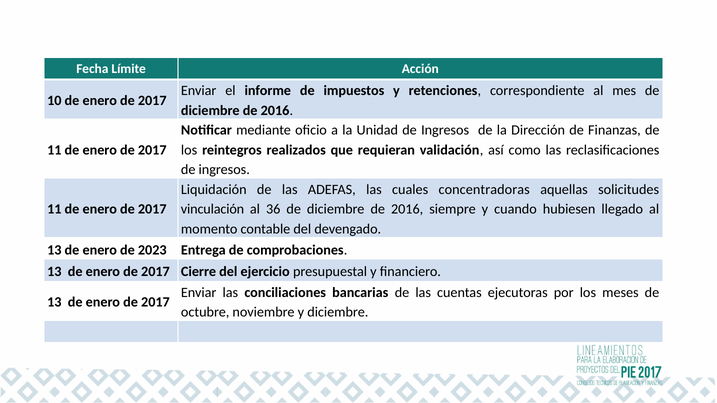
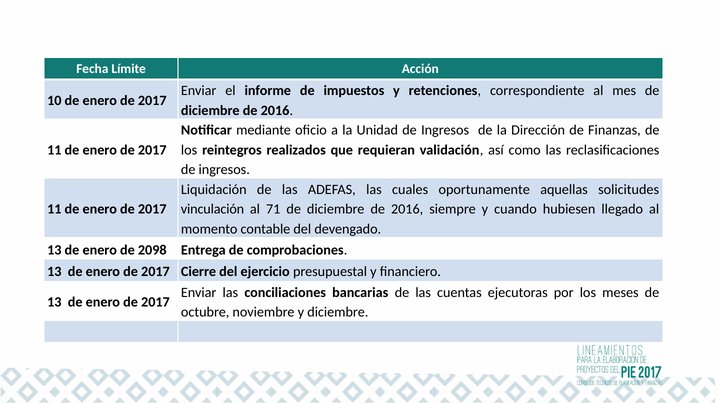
concentradoras: concentradoras -> oportunamente
36: 36 -> 71
2023: 2023 -> 2098
